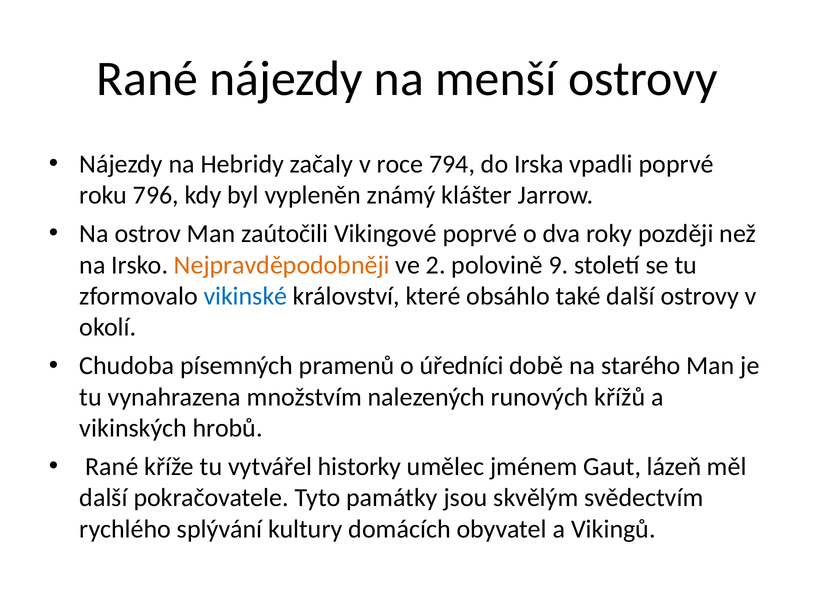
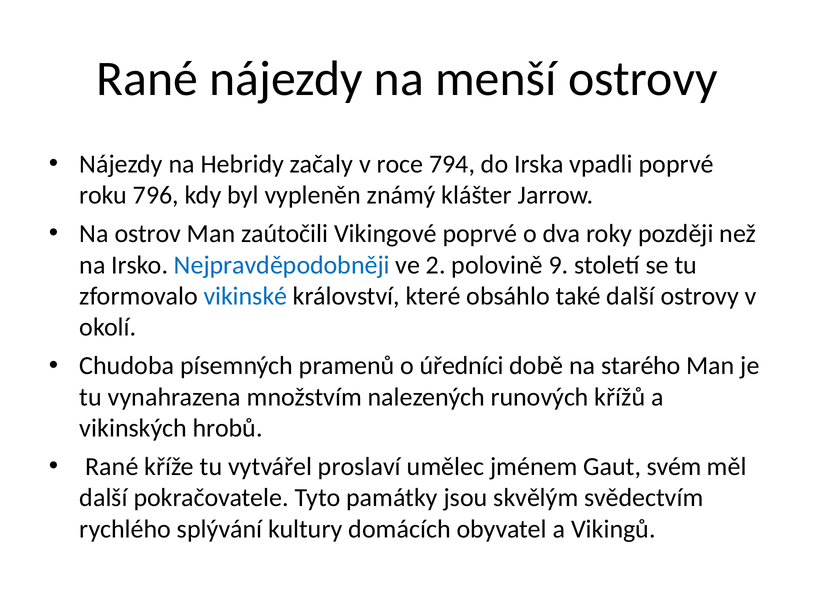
Nejpravděpodobněji colour: orange -> blue
historky: historky -> proslaví
lázeň: lázeň -> svém
